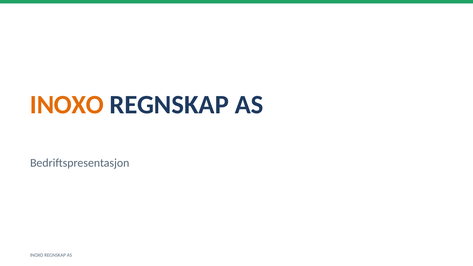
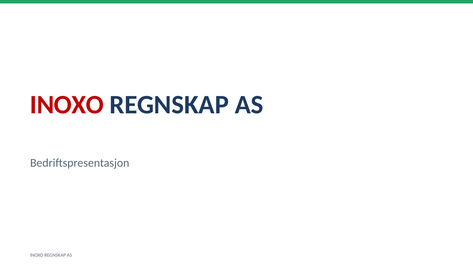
INOXO at (67, 105) colour: orange -> red
